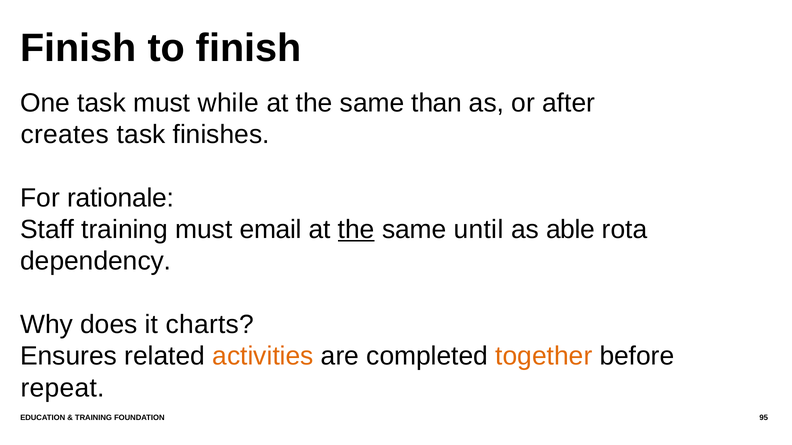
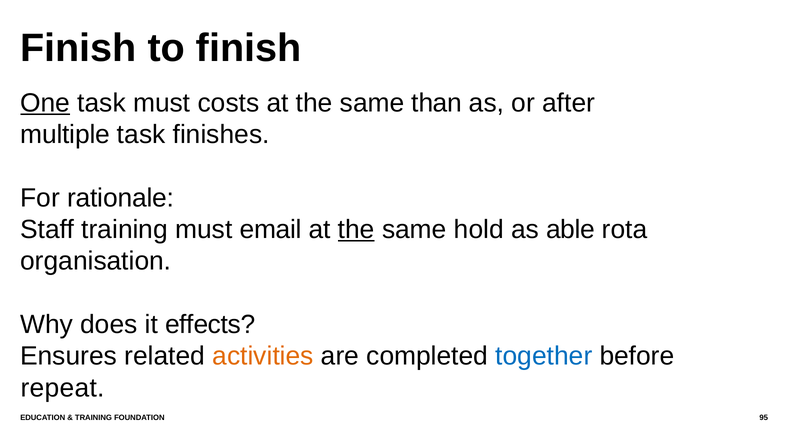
One underline: none -> present
while: while -> costs
creates: creates -> multiple
until: until -> hold
dependency: dependency -> organisation
charts: charts -> effects
together colour: orange -> blue
